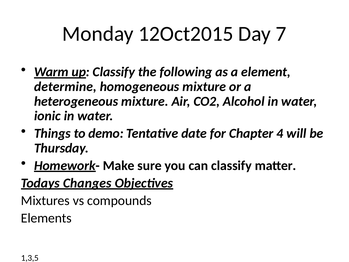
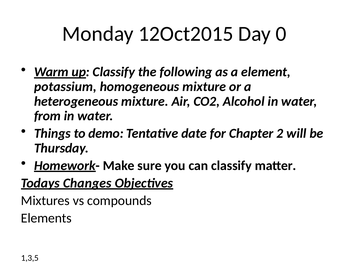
7: 7 -> 0
determine: determine -> potassium
ionic: ionic -> from
4: 4 -> 2
